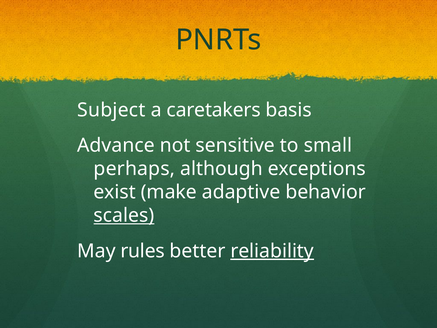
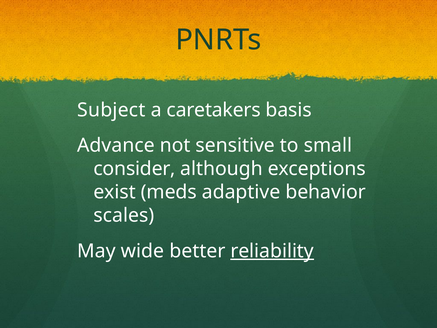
perhaps: perhaps -> consider
make: make -> meds
scales underline: present -> none
rules: rules -> wide
